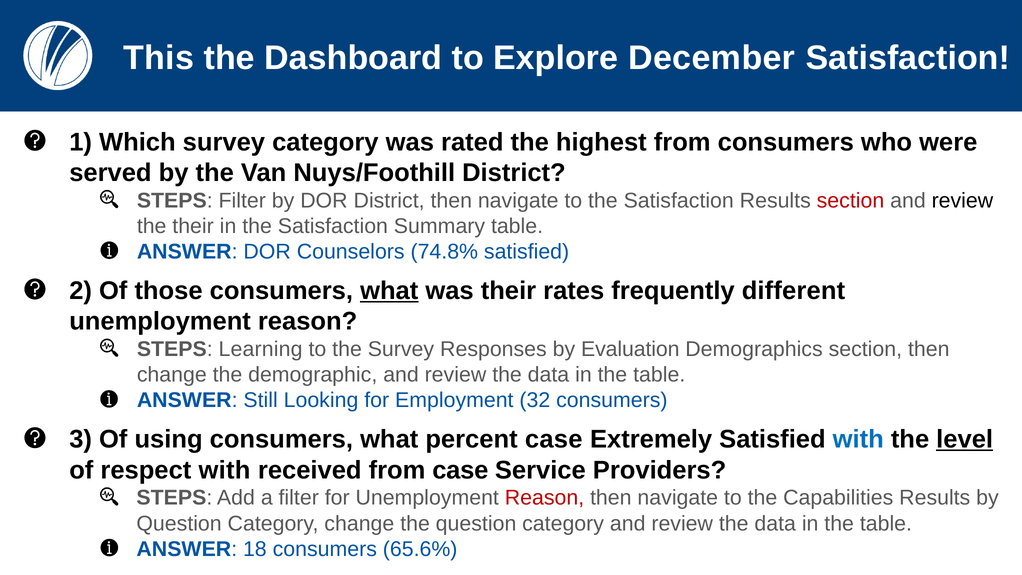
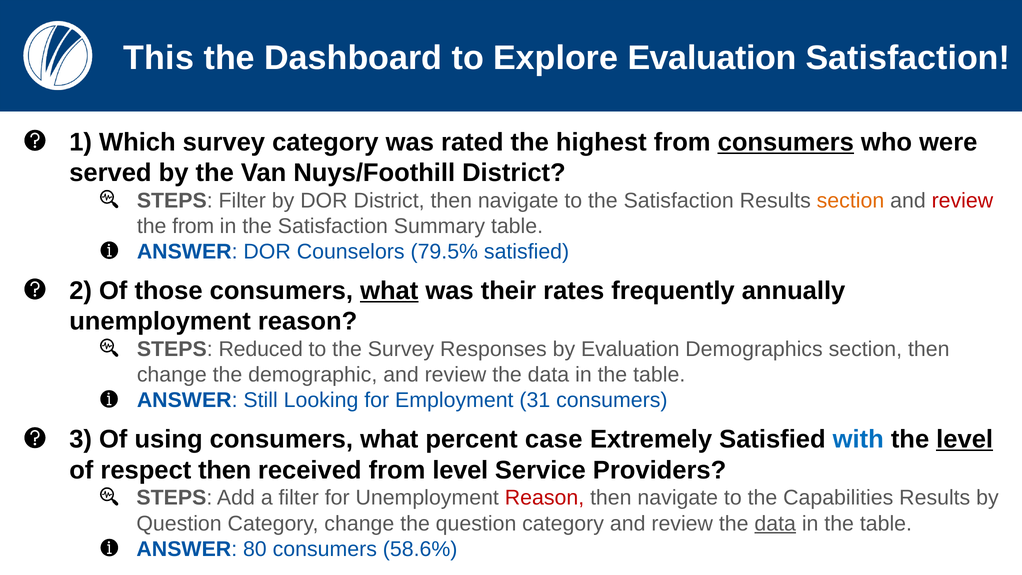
Explore December: December -> Evaluation
consumers at (786, 142) underline: none -> present
section at (850, 201) colour: red -> orange
review at (962, 201) colour: black -> red
the their: their -> from
74.8%: 74.8% -> 79.5%
different: different -> annually
Learning: Learning -> Reduced
32: 32 -> 31
respect with: with -> then
from case: case -> level
data at (775, 523) underline: none -> present
18: 18 -> 80
65.6%: 65.6% -> 58.6%
